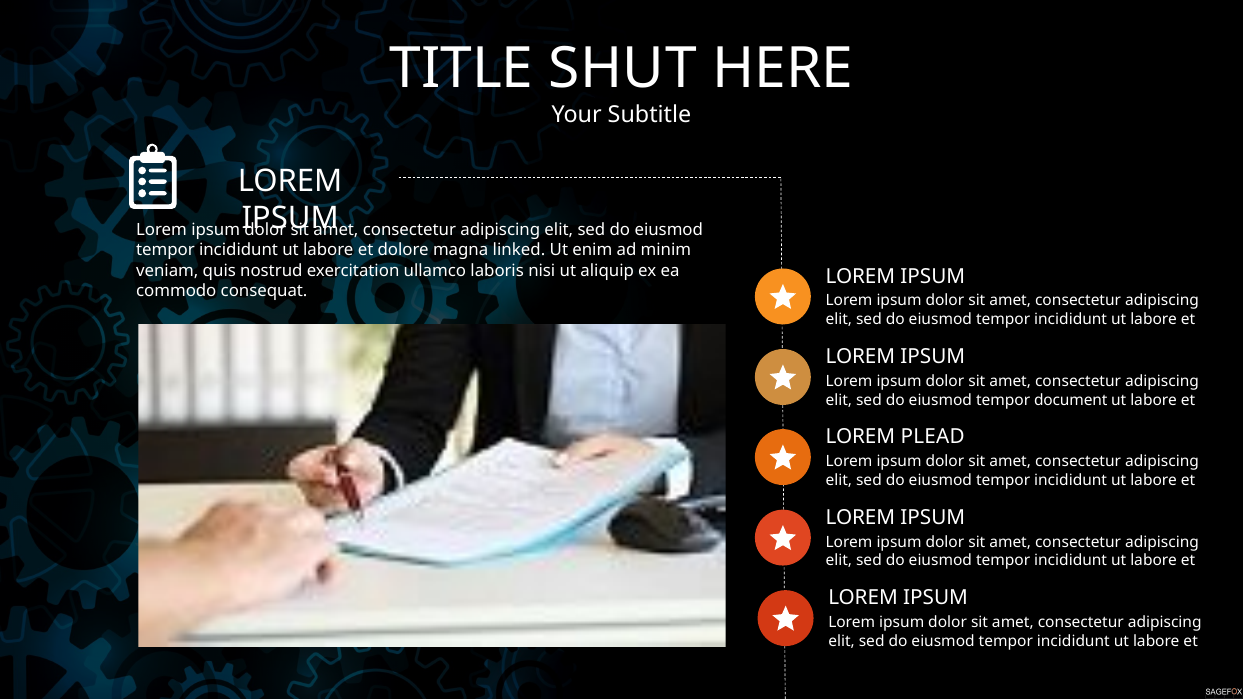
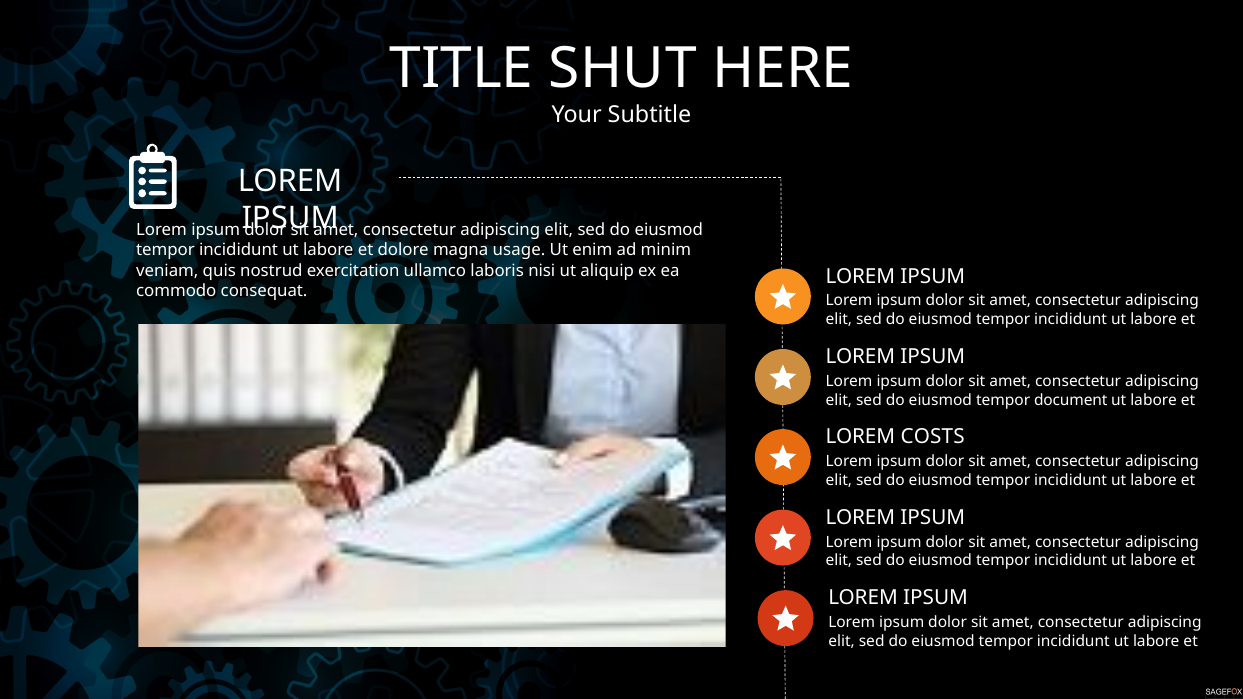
linked: linked -> usage
PLEAD: PLEAD -> COSTS
